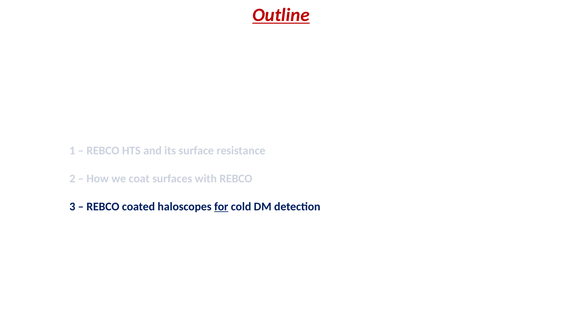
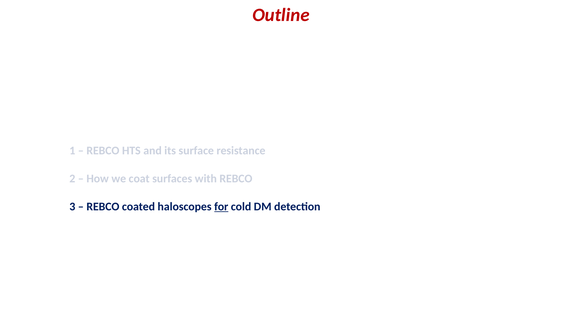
Outline underline: present -> none
